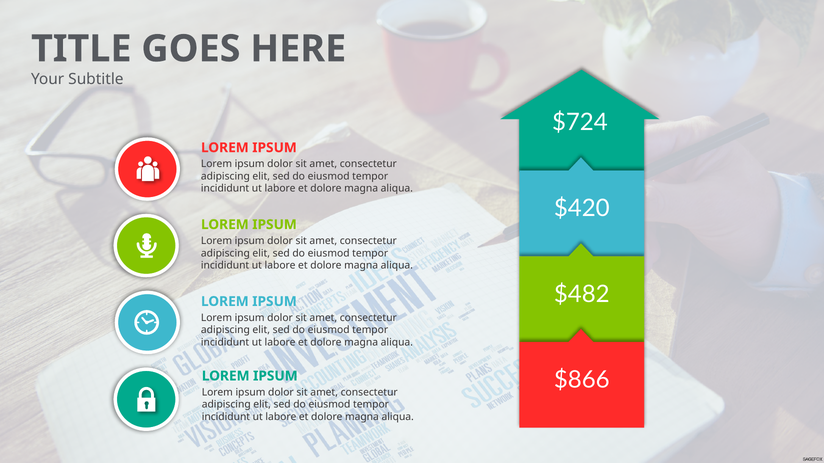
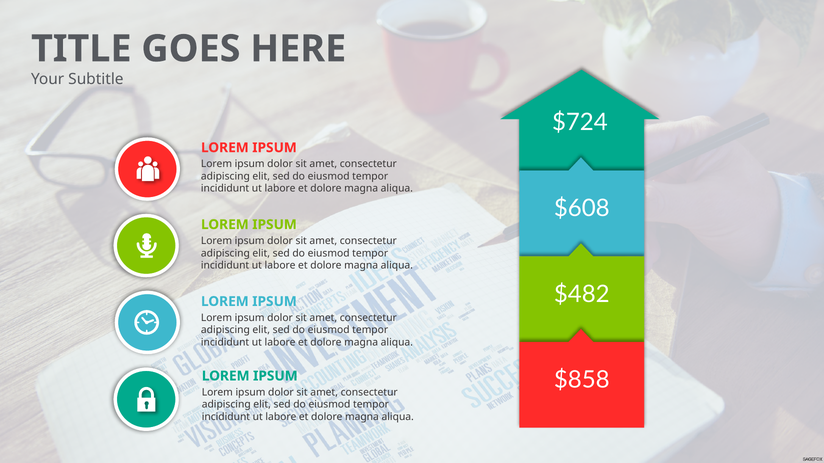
$420: $420 -> $608
$866: $866 -> $858
